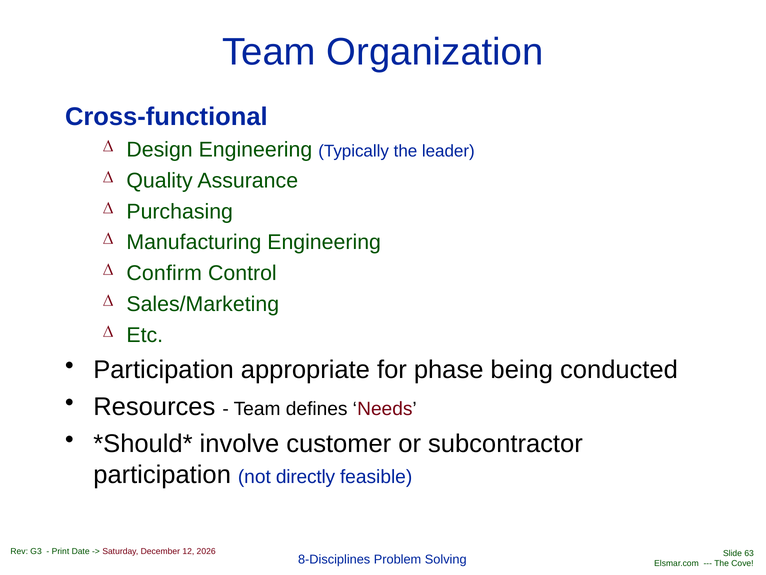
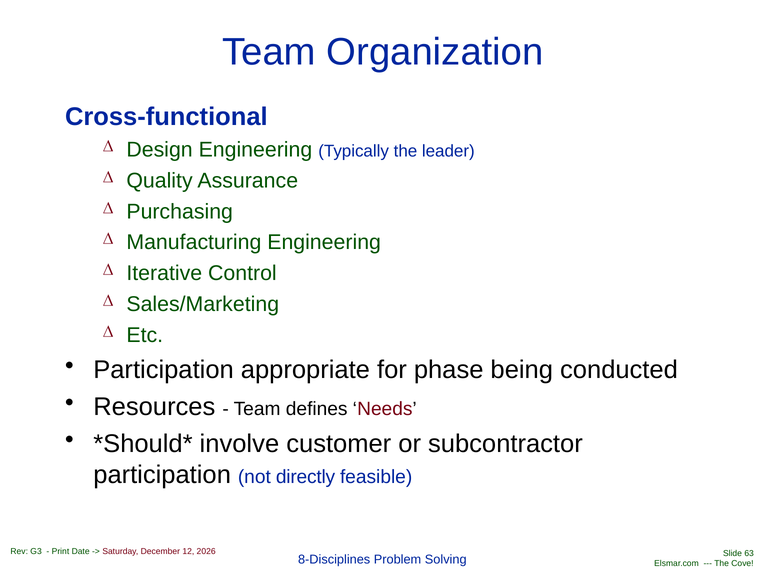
Confirm: Confirm -> Iterative
